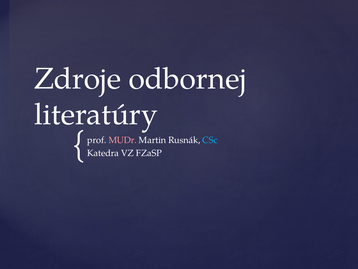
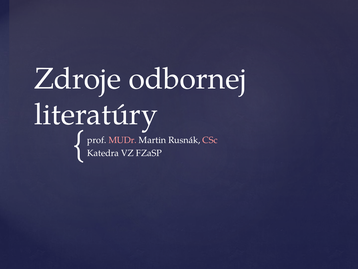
CSc colour: light blue -> pink
